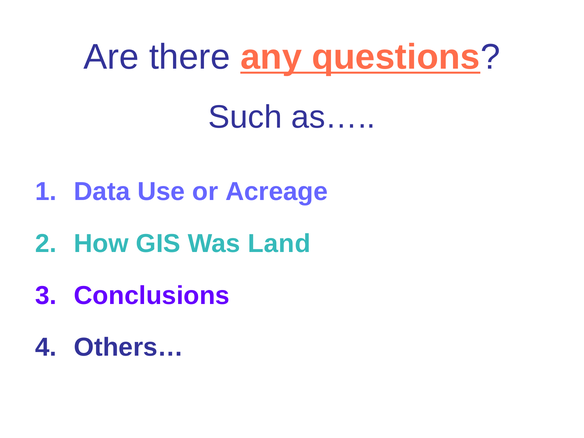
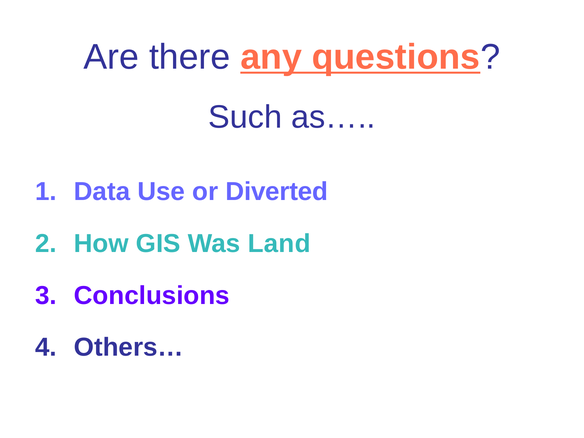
Acreage: Acreage -> Diverted
